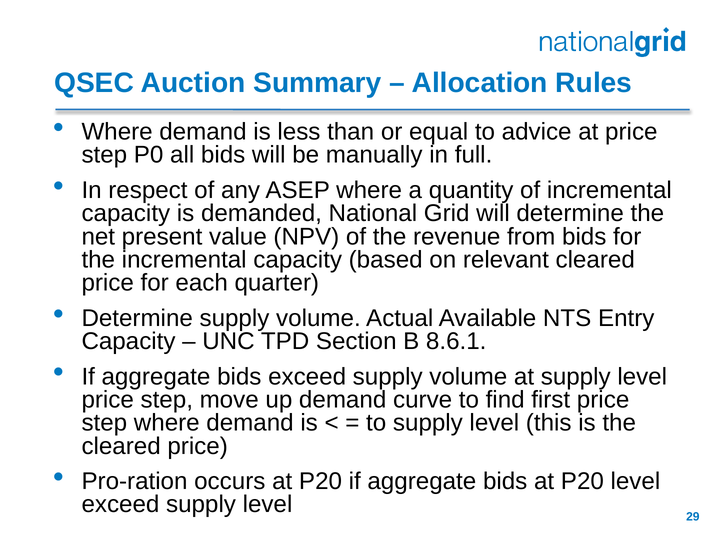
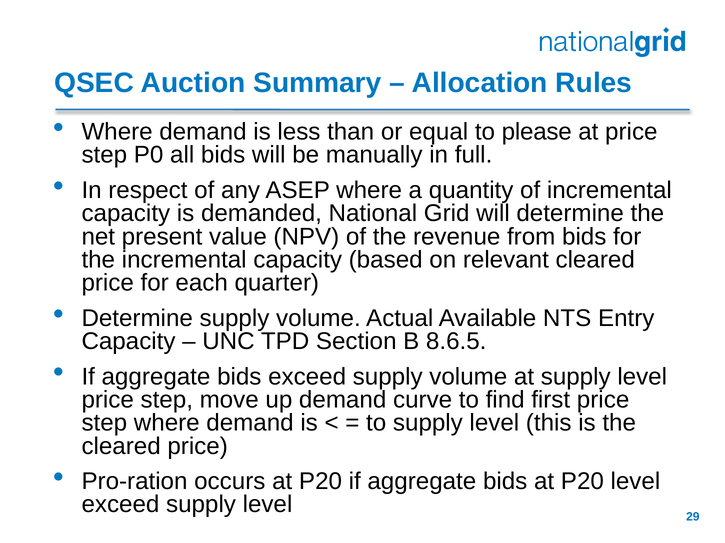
advice: advice -> please
8.6.1: 8.6.1 -> 8.6.5
